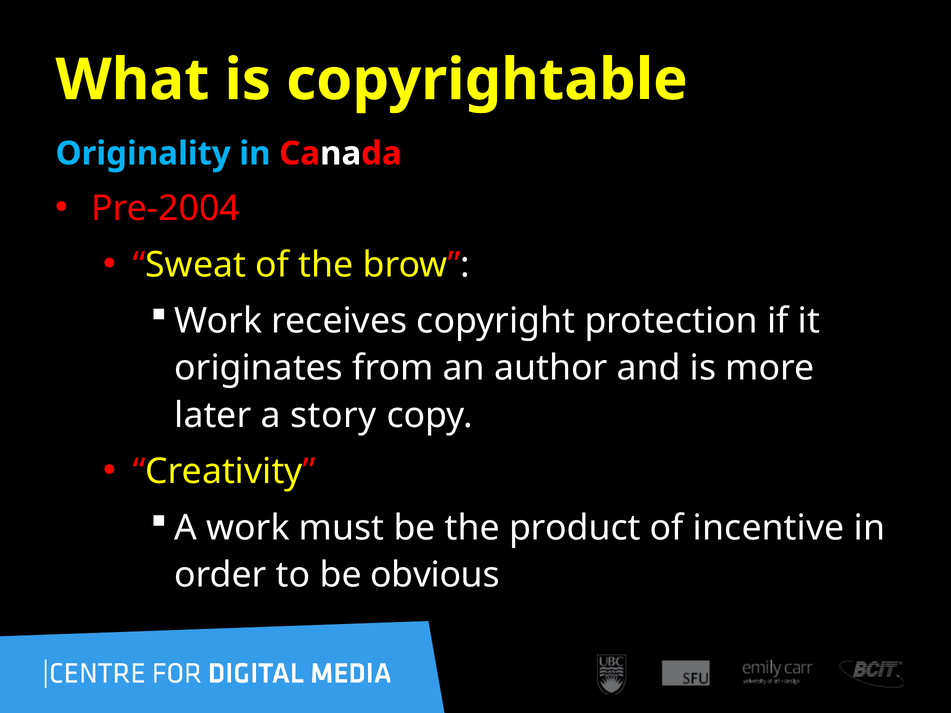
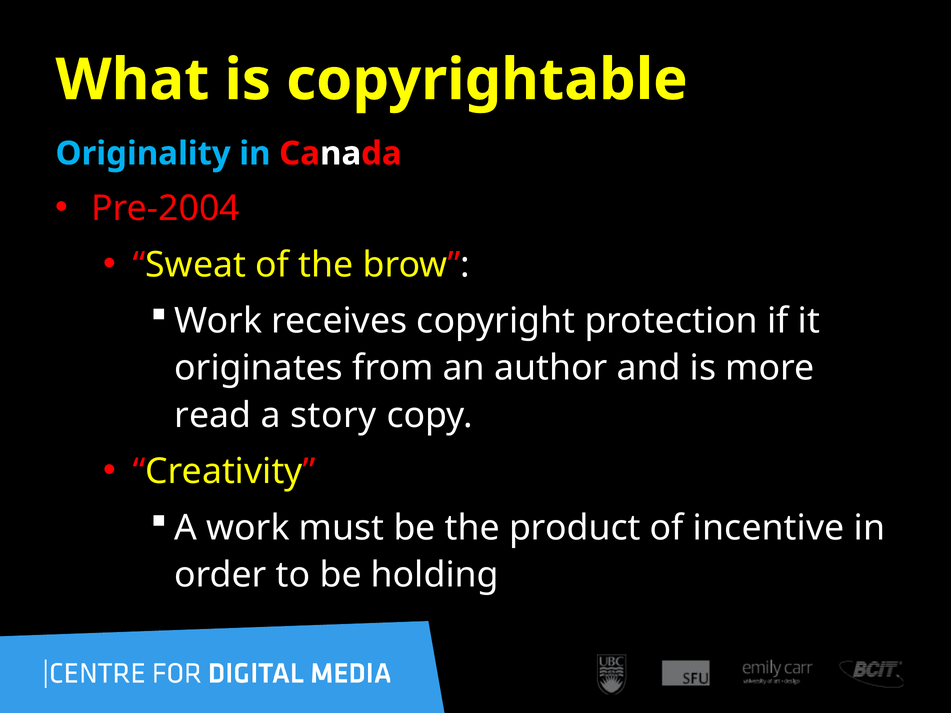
later: later -> read
obvious: obvious -> holding
